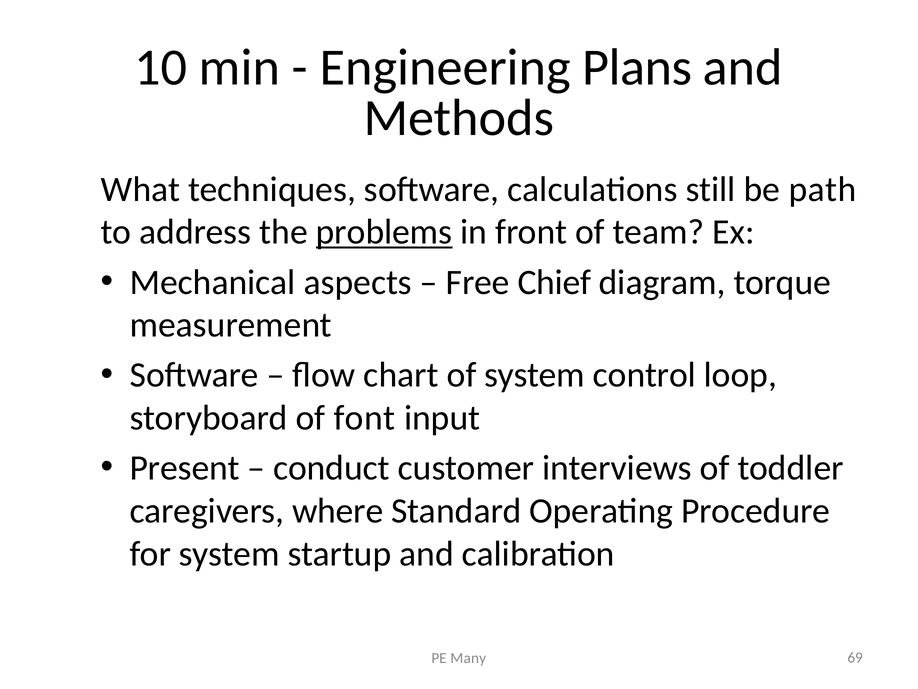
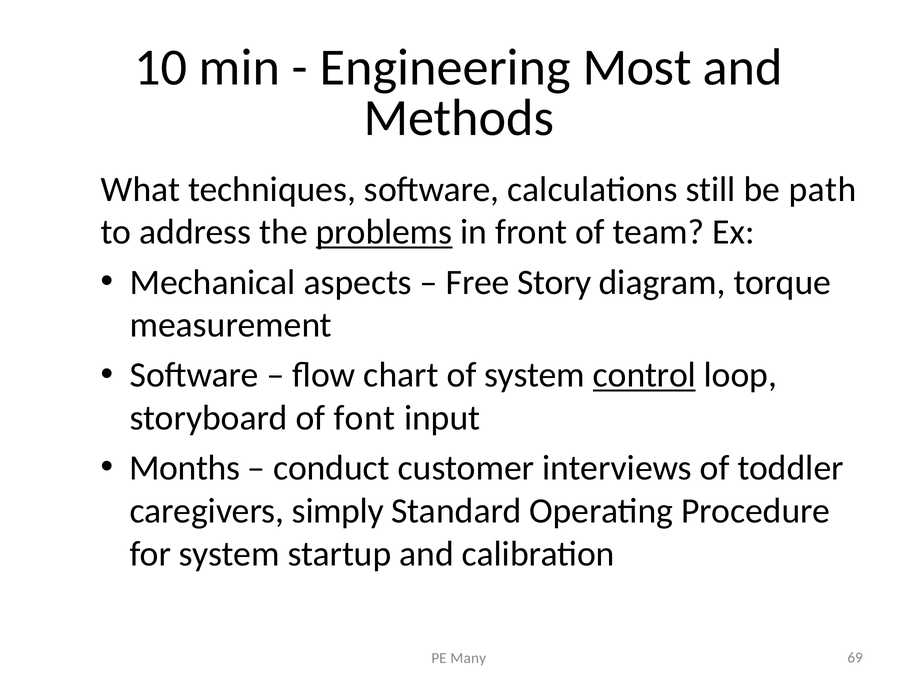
Plans: Plans -> Most
Chief: Chief -> Story
control underline: none -> present
Present: Present -> Months
where: where -> simply
